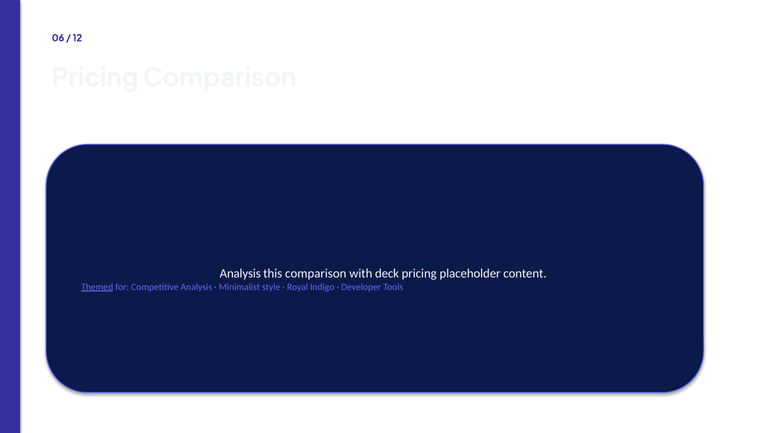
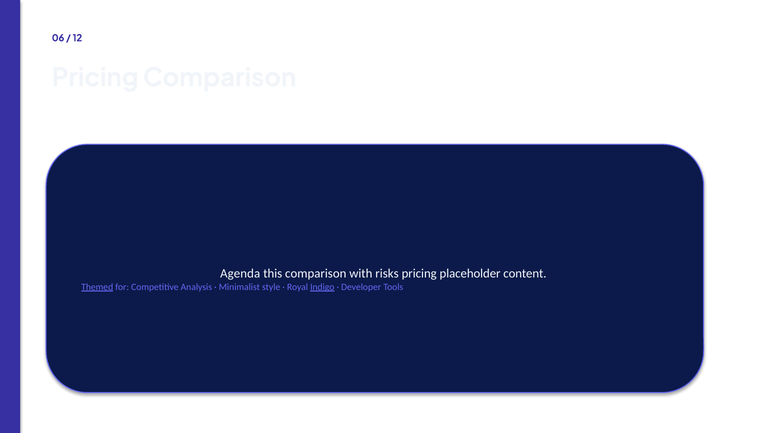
Analysis at (240, 273): Analysis -> Agenda
deck: deck -> risks
Indigo underline: none -> present
